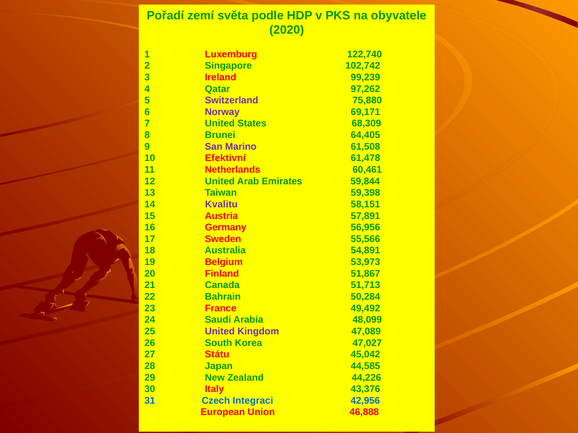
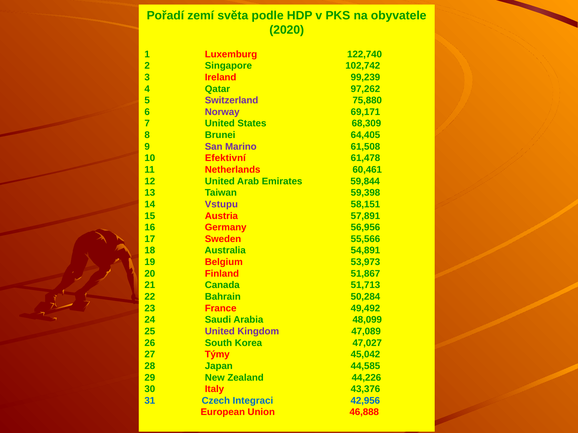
Kvalitu: Kvalitu -> Vstupu
Státu: Státu -> Týmy
